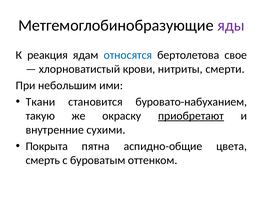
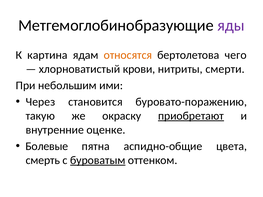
реакция: реакция -> картина
относятся colour: blue -> orange
свое: свое -> чего
Ткани: Ткани -> Через
буровато-набуханием: буровато-набуханием -> буровато-поражению
сухими: сухими -> оценке
Покрыта: Покрыта -> Болевые
буроватым underline: none -> present
